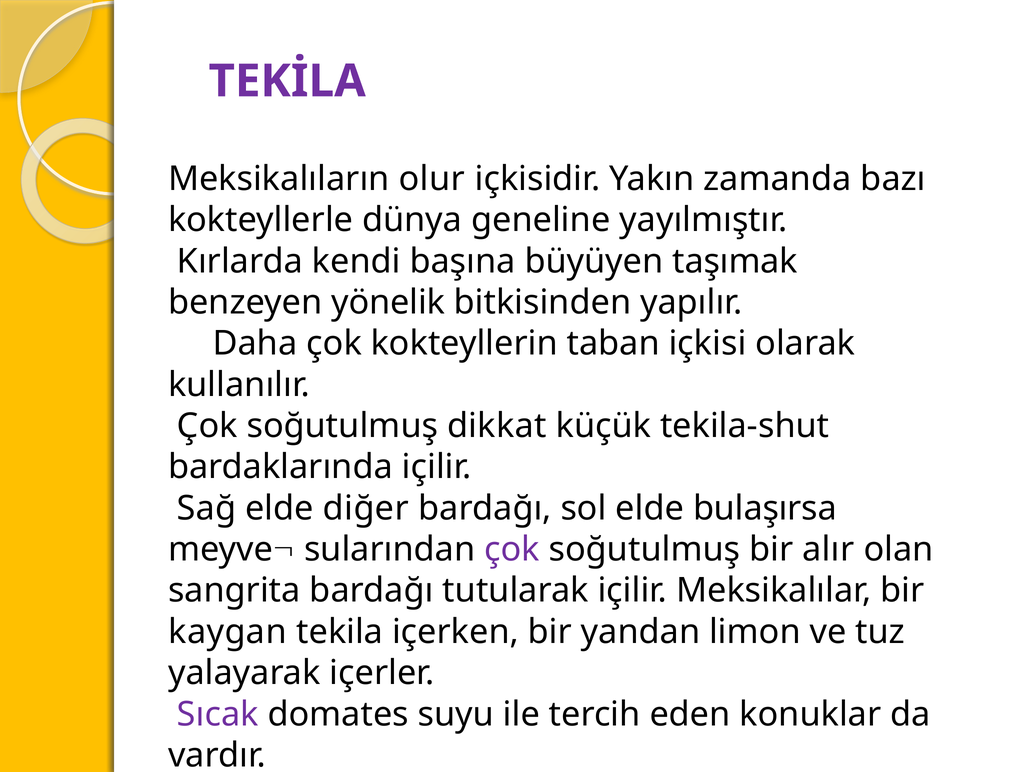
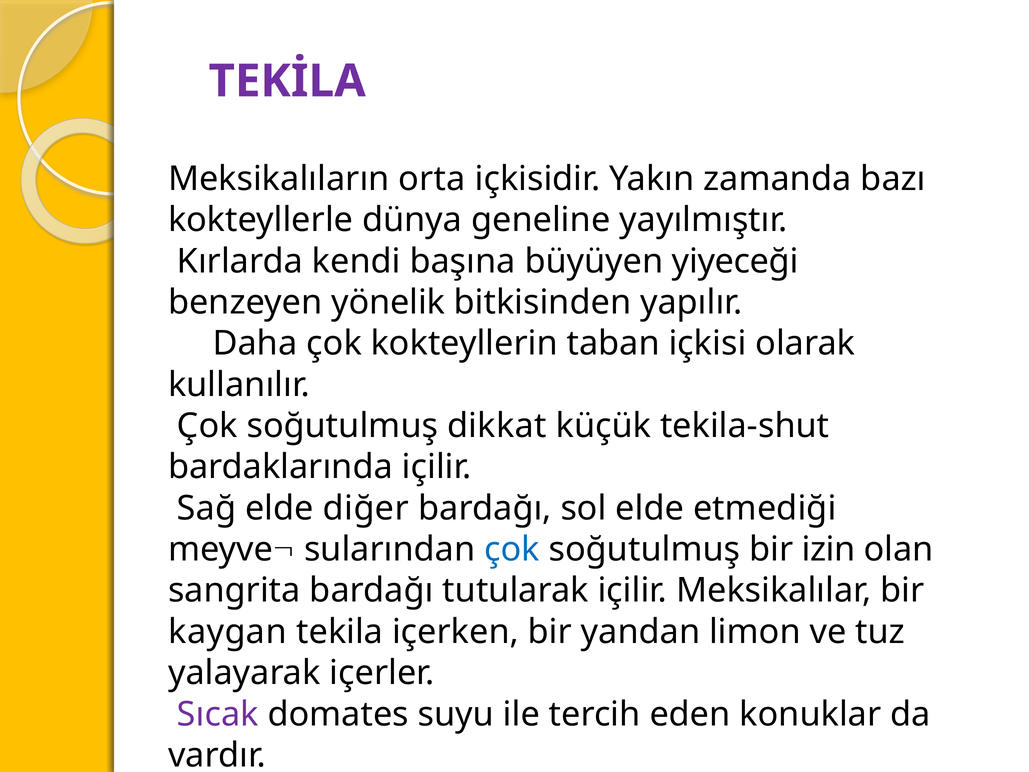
olur: olur -> orta
taşımak: taşımak -> yiyeceği
bulaşırsa: bulaşırsa -> etmediği
çok at (512, 549) colour: purple -> blue
alır: alır -> izin
